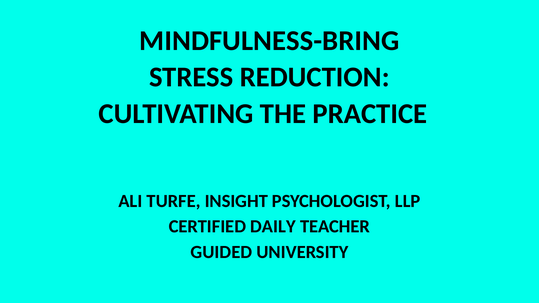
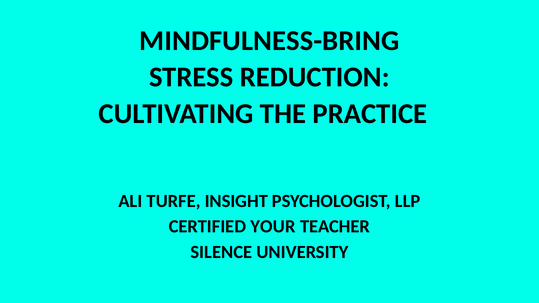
DAILY: DAILY -> YOUR
GUIDED: GUIDED -> SILENCE
